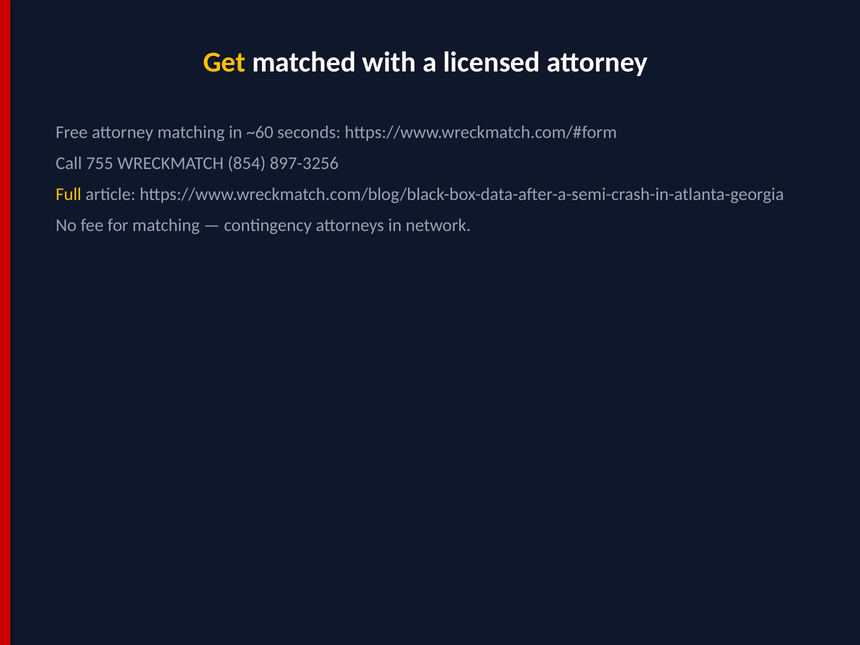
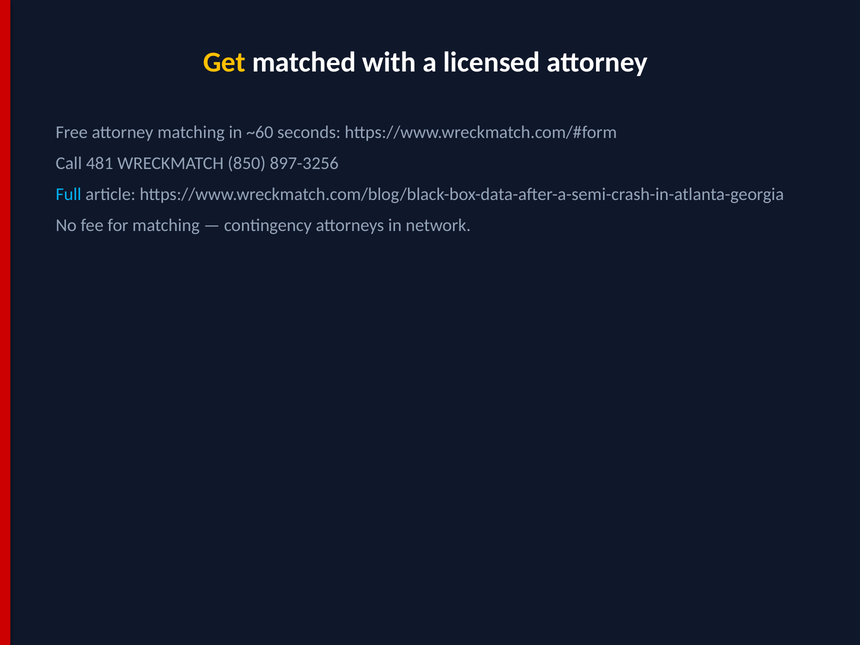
755: 755 -> 481
854: 854 -> 850
Full colour: yellow -> light blue
